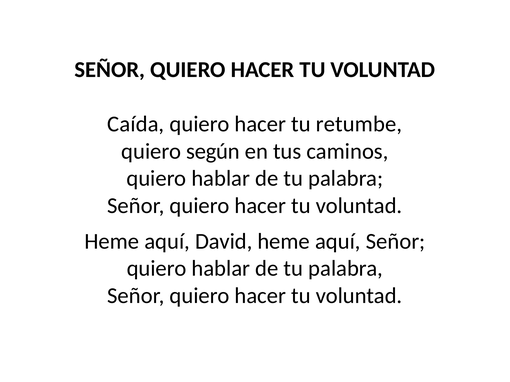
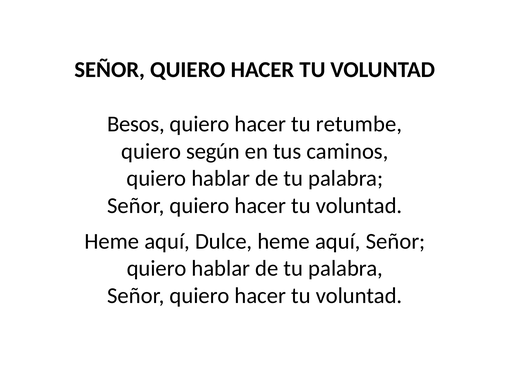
Caída: Caída -> Besos
David: David -> Dulce
